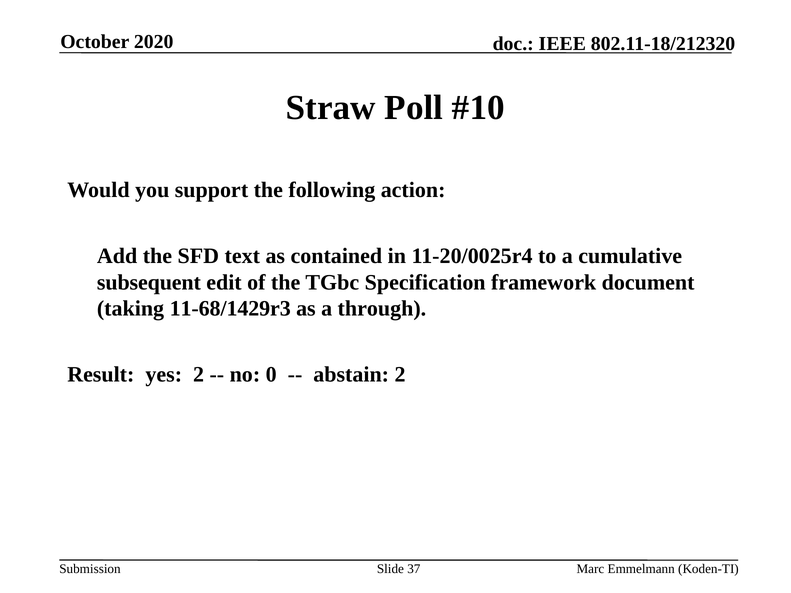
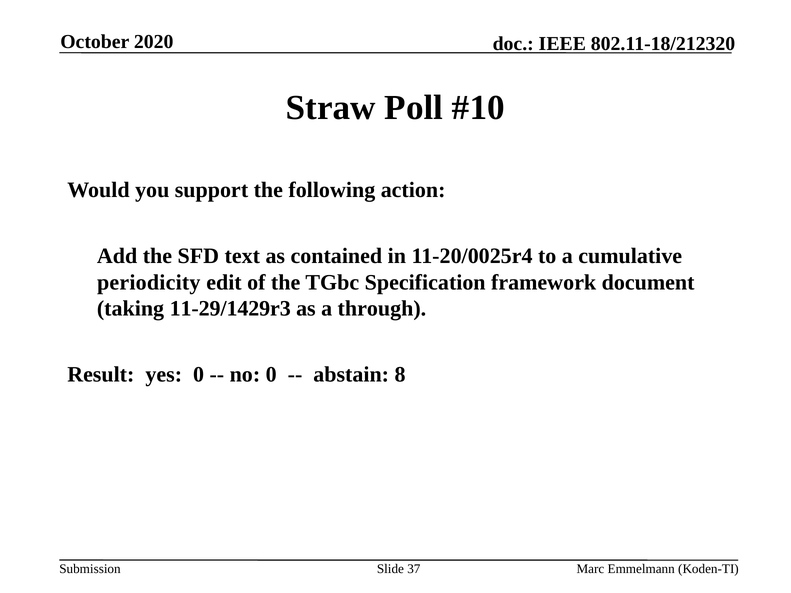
subsequent: subsequent -> periodicity
11-68/1429r3: 11-68/1429r3 -> 11-29/1429r3
yes 2: 2 -> 0
abstain 2: 2 -> 8
